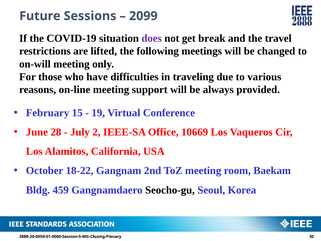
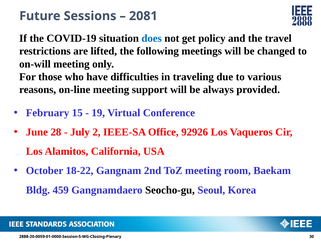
2099: 2099 -> 2081
does colour: purple -> blue
break: break -> policy
10669: 10669 -> 92926
